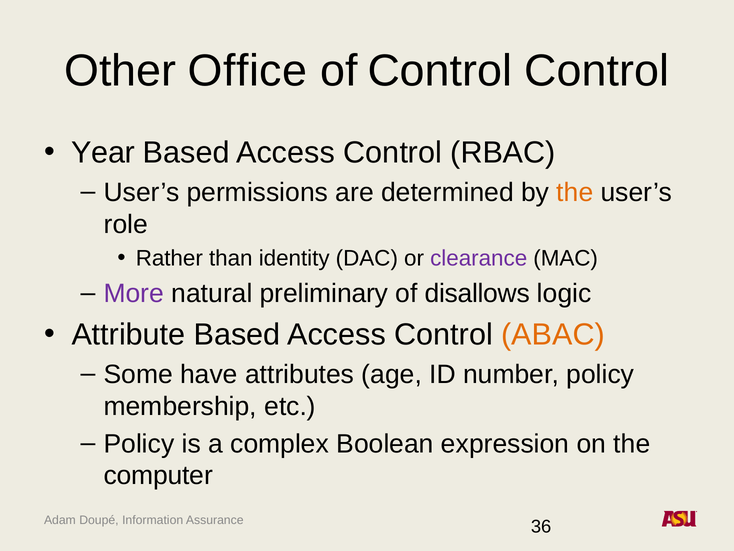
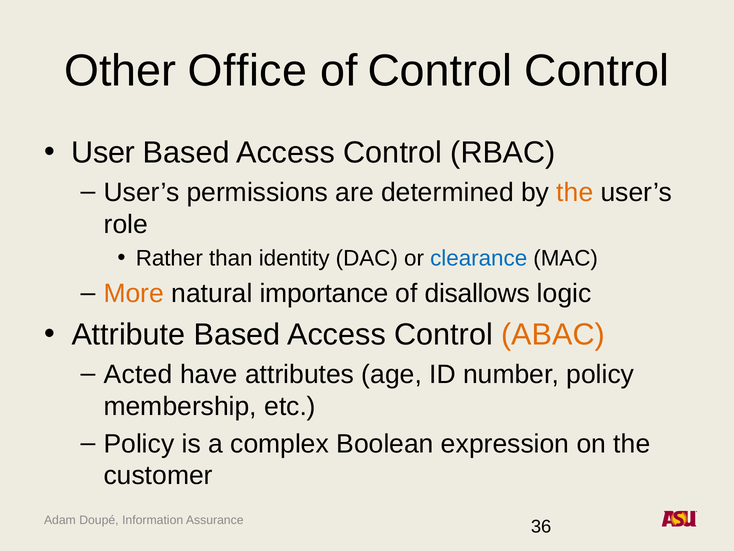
Year: Year -> User
clearance colour: purple -> blue
More colour: purple -> orange
preliminary: preliminary -> importance
Some: Some -> Acted
computer: computer -> customer
